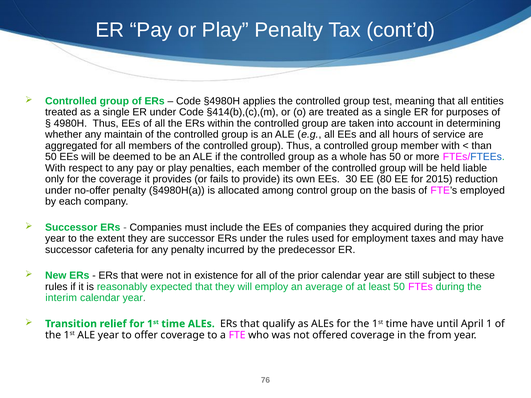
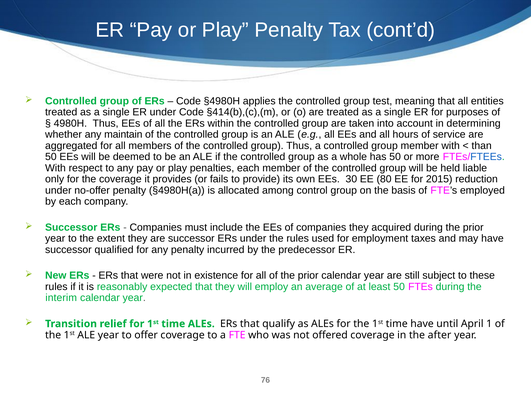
cafeteria: cafeteria -> qualified
from: from -> after
